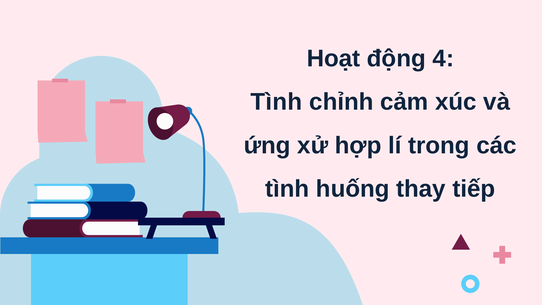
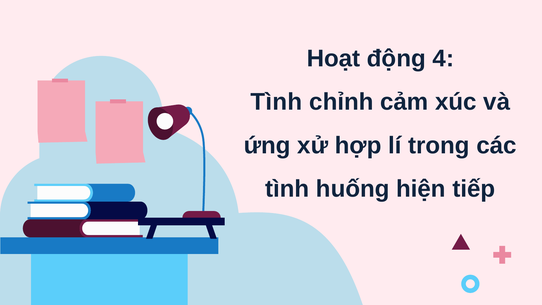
thay: thay -> hiện
